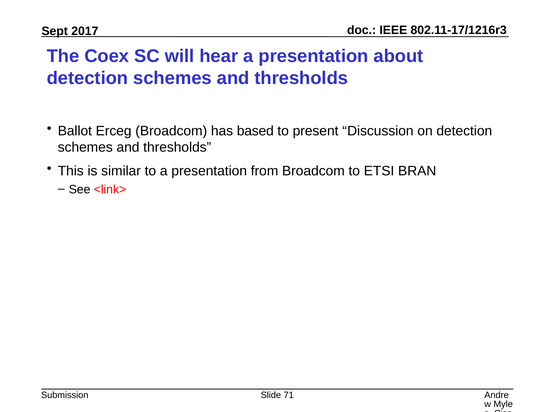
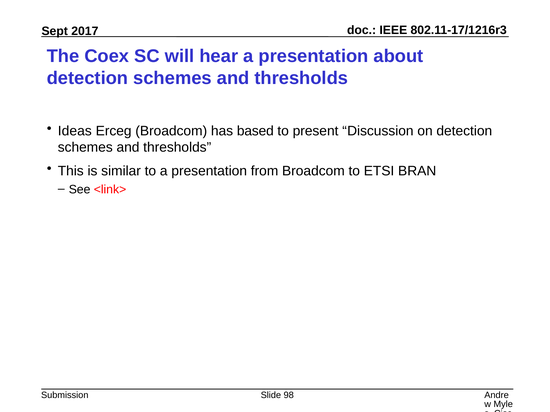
Ballot: Ballot -> Ideas
71: 71 -> 98
